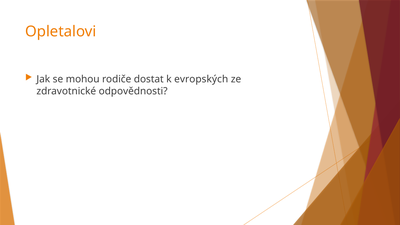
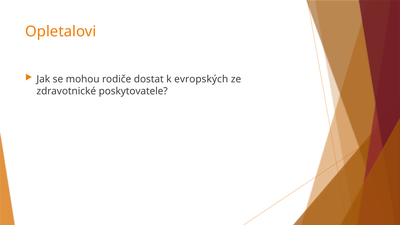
odpovědnosti: odpovědnosti -> poskytovatele
